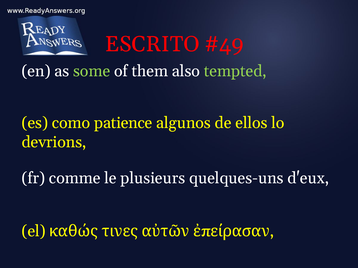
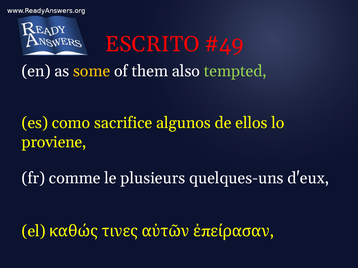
some colour: light green -> yellow
patience: patience -> sacrifice
devrions: devrions -> proviene
